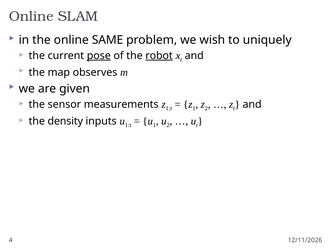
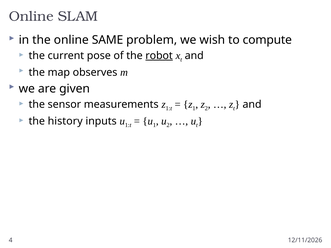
uniquely: uniquely -> compute
pose underline: present -> none
density: density -> history
